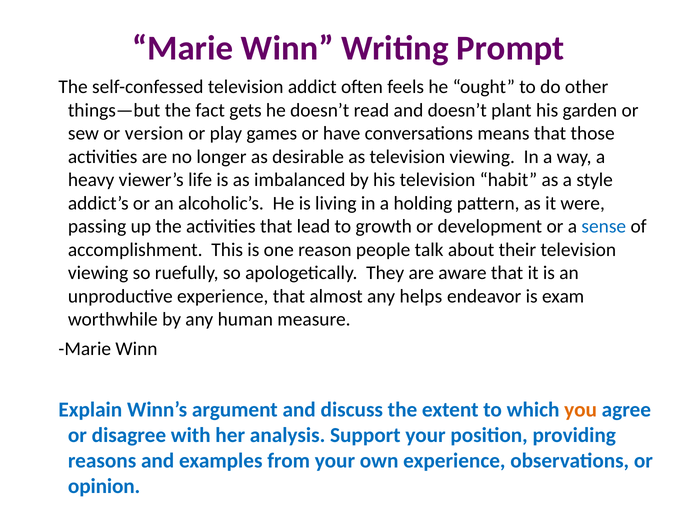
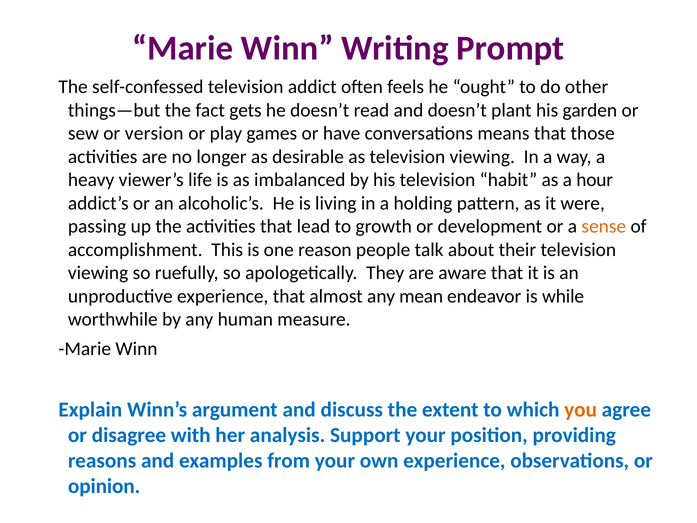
style: style -> hour
sense colour: blue -> orange
helps: helps -> mean
exam: exam -> while
